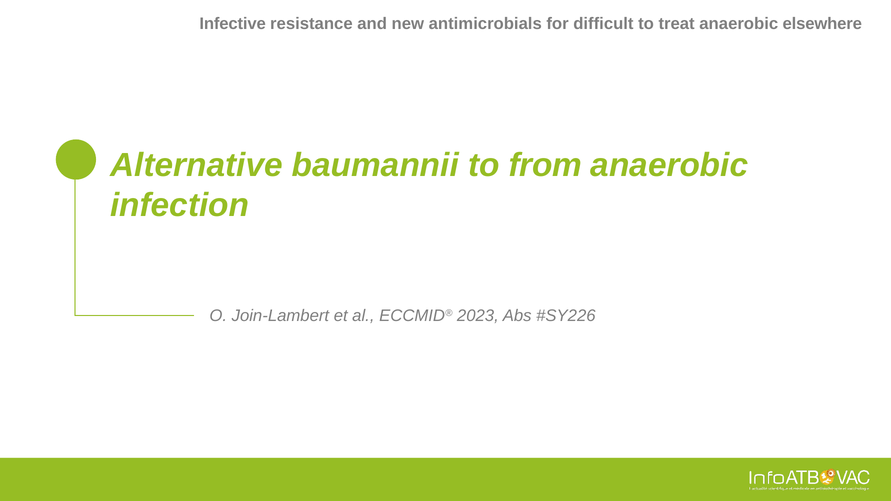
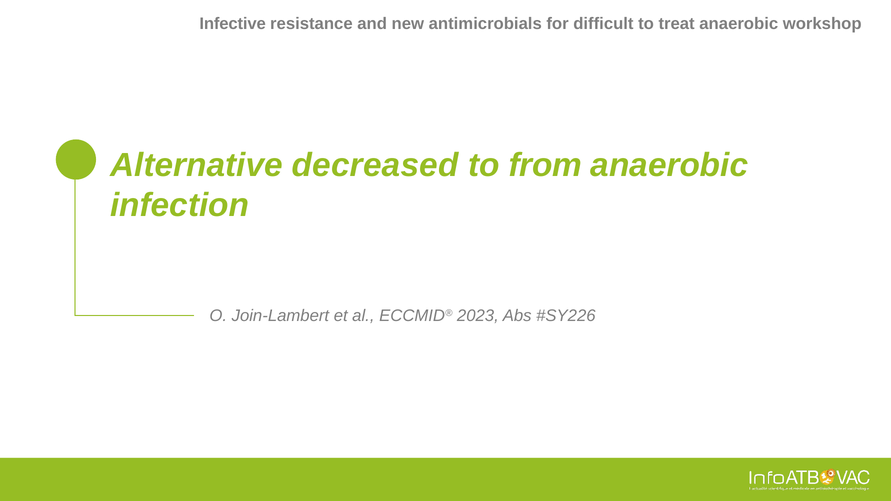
elsewhere: elsewhere -> workshop
baumannii: baumannii -> decreased
